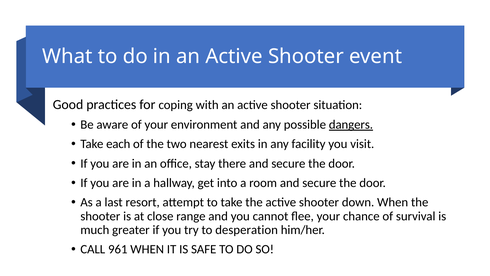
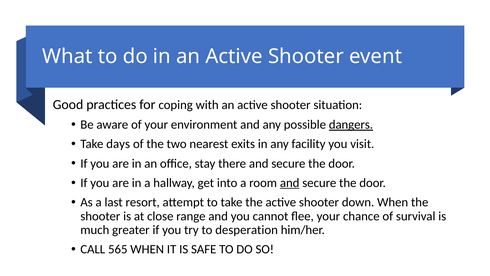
each: each -> days
and at (290, 183) underline: none -> present
961: 961 -> 565
